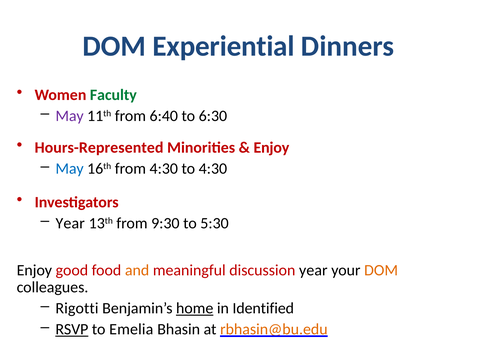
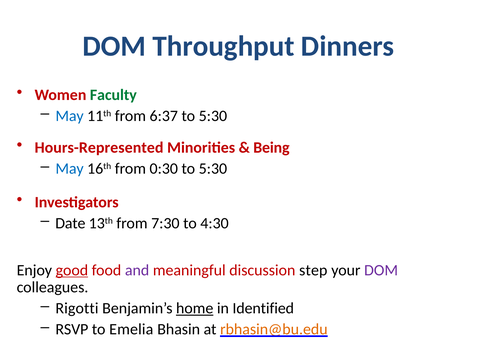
Experiential: Experiential -> Throughput
May at (70, 116) colour: purple -> blue
6:40: 6:40 -> 6:37
6:30 at (213, 116): 6:30 -> 5:30
Enjoy at (271, 148): Enjoy -> Being
from 4:30: 4:30 -> 0:30
4:30 at (213, 169): 4:30 -> 5:30
Year at (70, 224): Year -> Date
9:30: 9:30 -> 7:30
5:30: 5:30 -> 4:30
good underline: none -> present
and colour: orange -> purple
discussion year: year -> step
DOM at (381, 271) colour: orange -> purple
RSVP underline: present -> none
